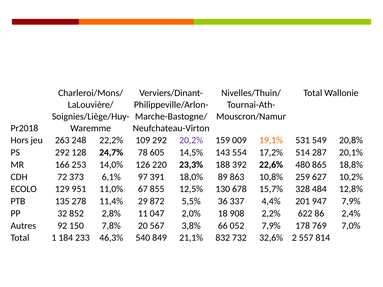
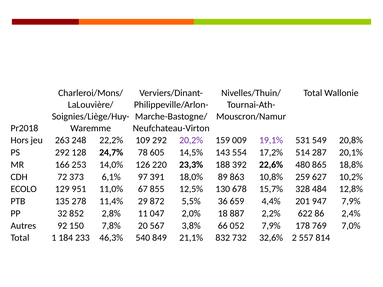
19,1% colour: orange -> purple
337: 337 -> 659
908: 908 -> 887
